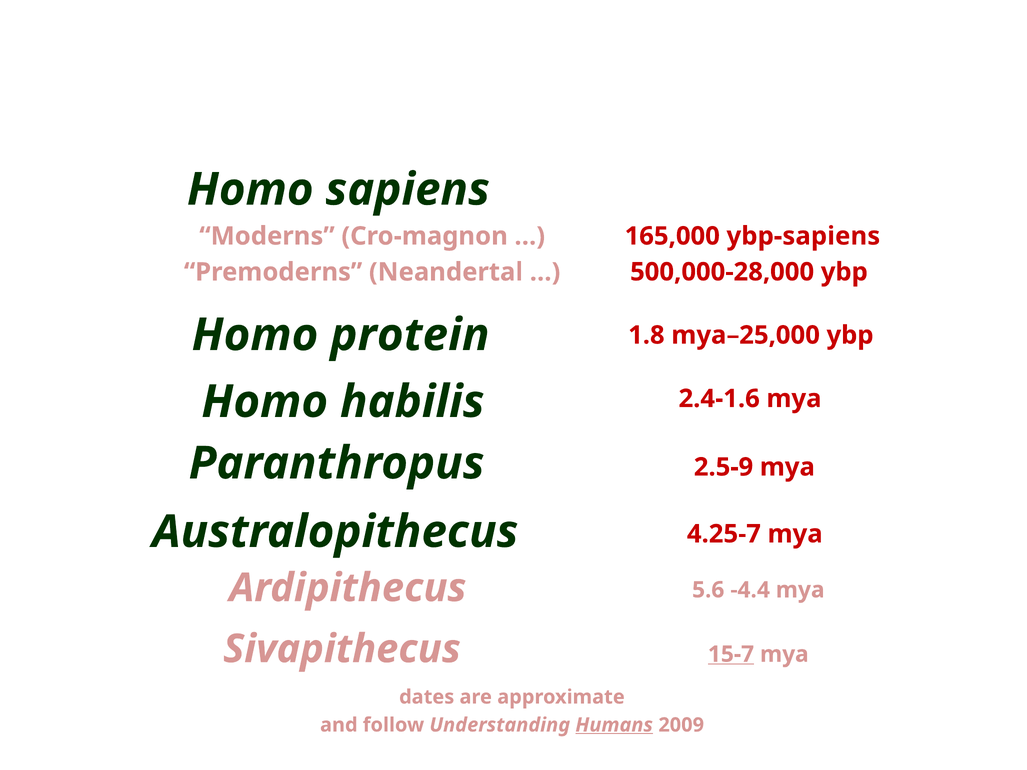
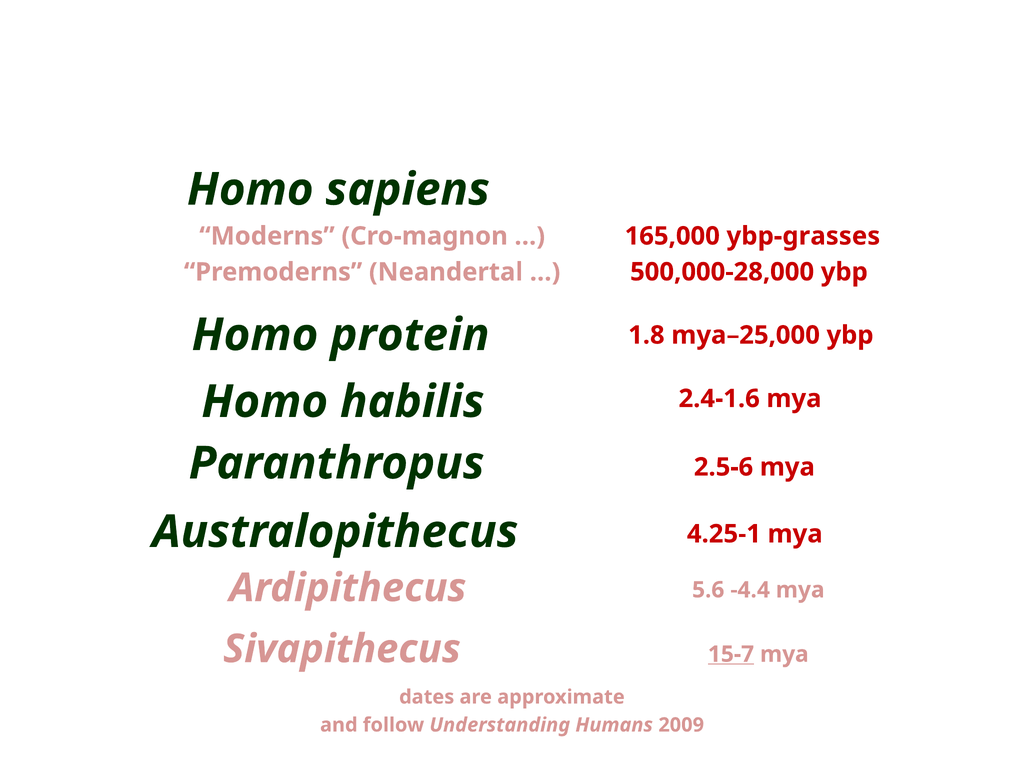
ybp-sapiens: ybp-sapiens -> ybp-grasses
2.5-9: 2.5-9 -> 2.5-6
4.25-7: 4.25-7 -> 4.25-1
Humans underline: present -> none
